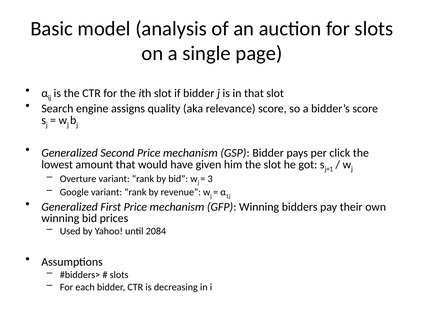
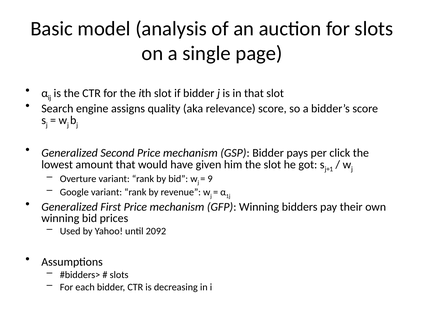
3: 3 -> 9
2084: 2084 -> 2092
